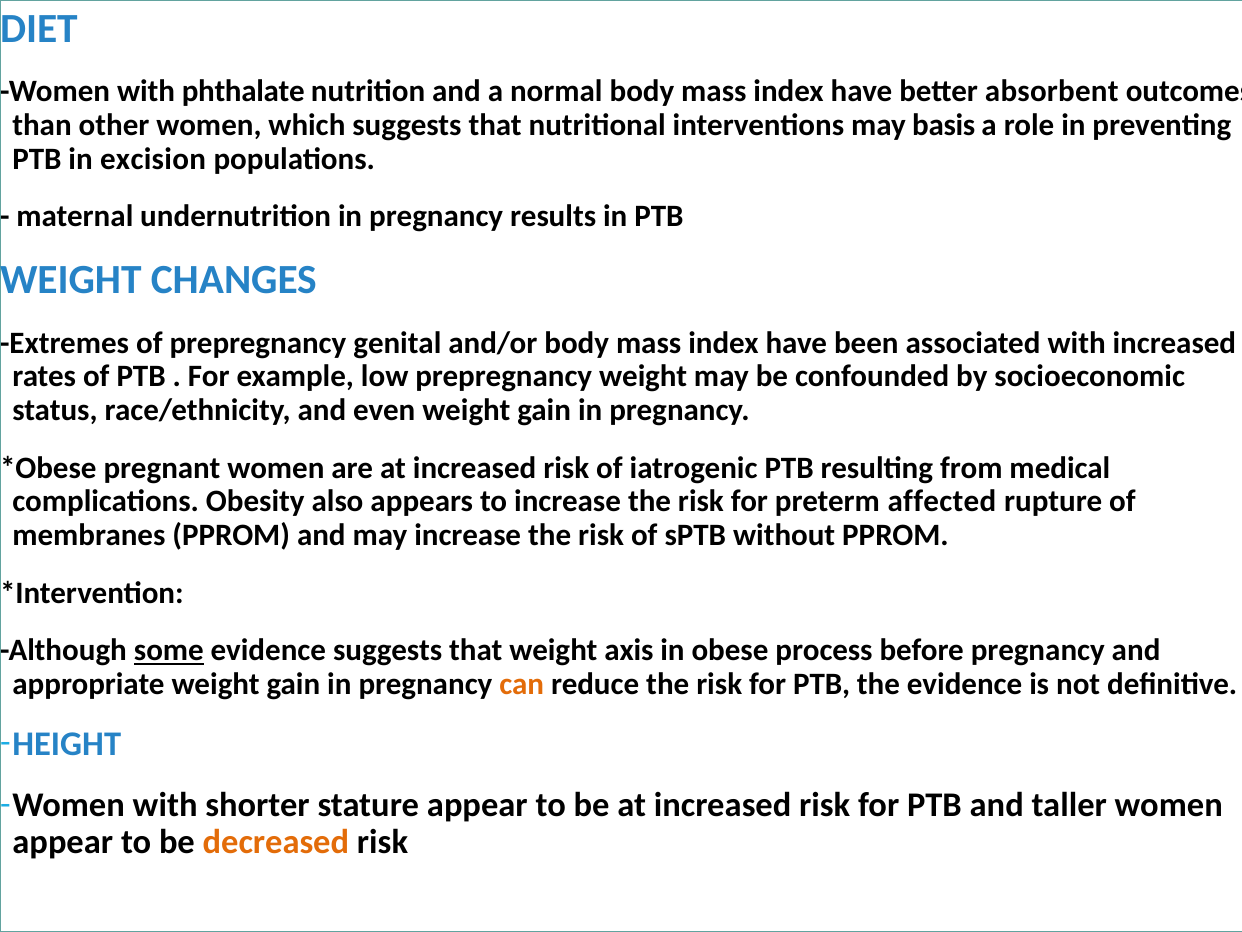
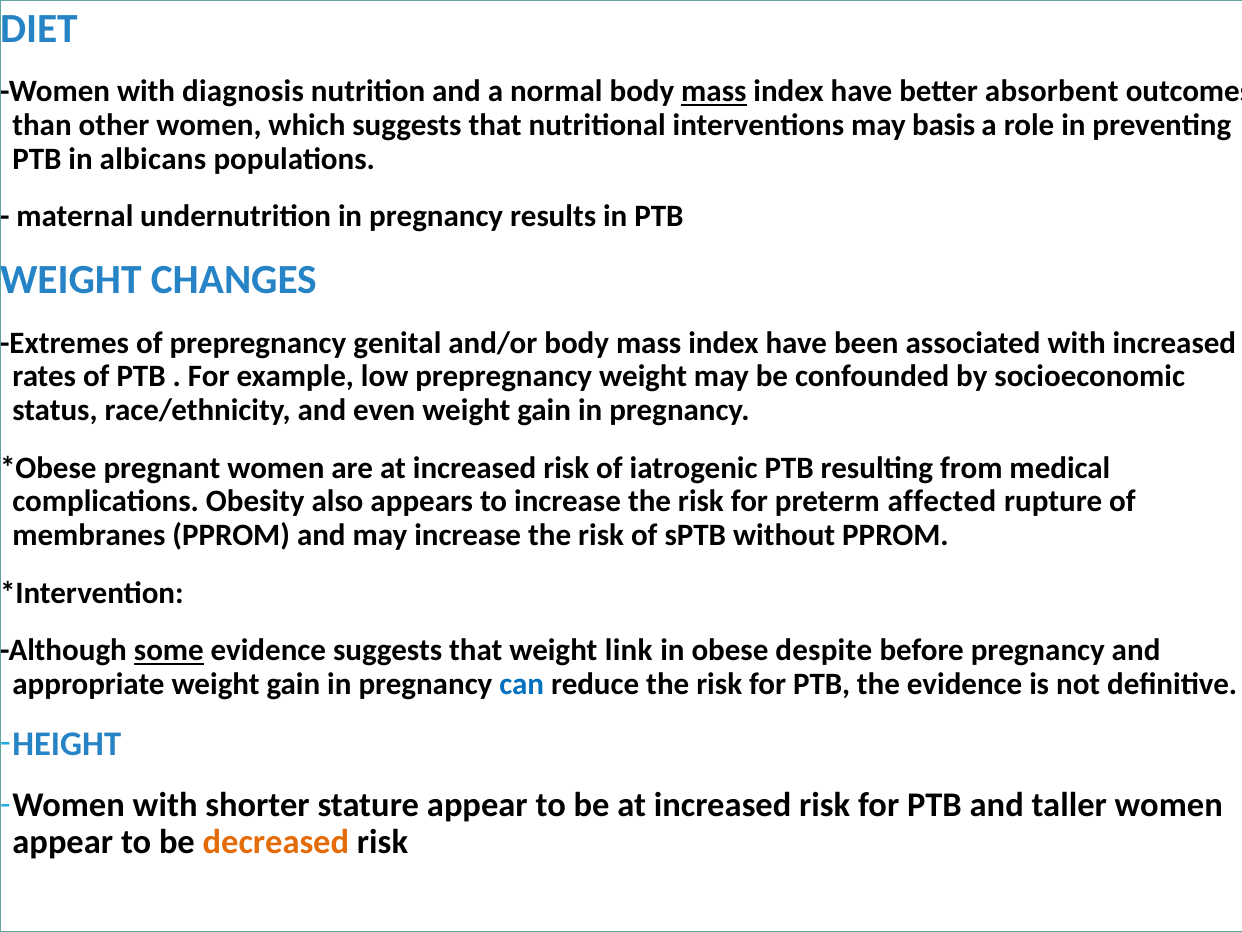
phthalate: phthalate -> diagnosis
mass at (714, 92) underline: none -> present
excision: excision -> albicans
axis: axis -> link
process: process -> despite
can colour: orange -> blue
